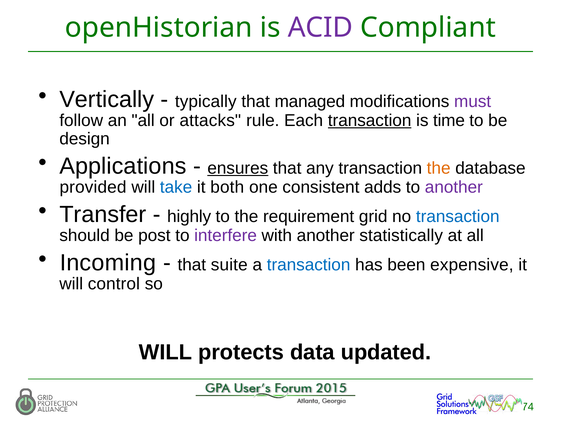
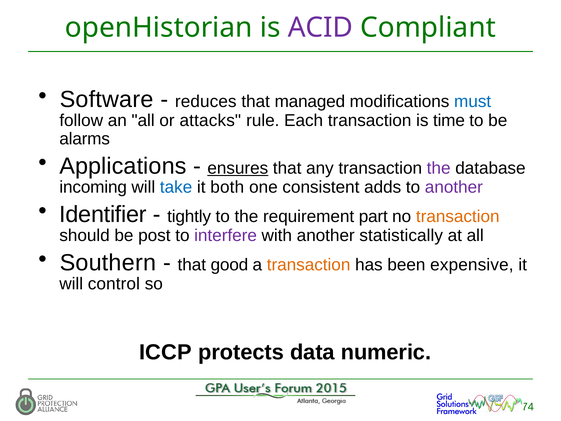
Vertically: Vertically -> Software
typically: typically -> reduces
must colour: purple -> blue
transaction at (370, 120) underline: present -> none
design: design -> alarms
the at (439, 168) colour: orange -> purple
provided: provided -> incoming
Transfer: Transfer -> Identifier
highly: highly -> tightly
grid: grid -> part
transaction at (458, 216) colour: blue -> orange
Incoming: Incoming -> Southern
suite: suite -> good
transaction at (309, 265) colour: blue -> orange
WILL at (165, 352): WILL -> ICCP
updated: updated -> numeric
